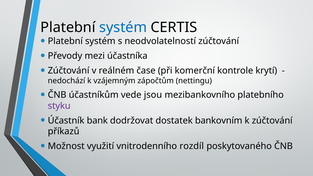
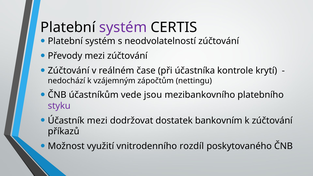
systém at (123, 27) colour: blue -> purple
mezi účastníka: účastníka -> zúčtování
komerční: komerční -> účastníka
Účastník bank: bank -> mezi
